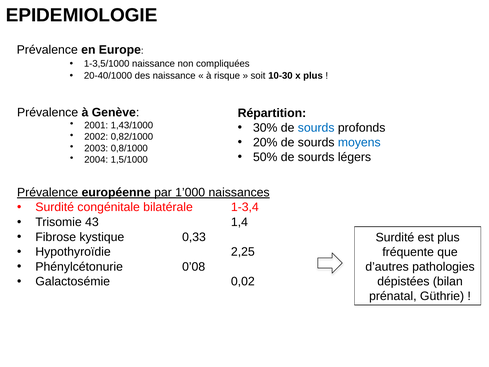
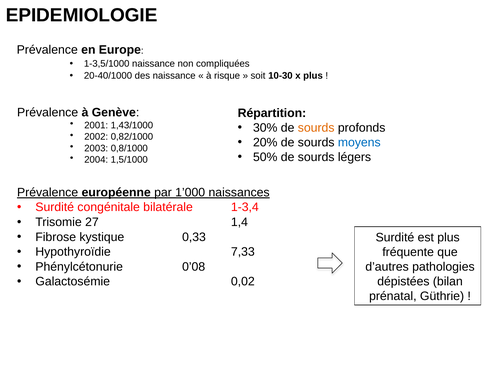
sourds at (316, 128) colour: blue -> orange
43: 43 -> 27
2,25: 2,25 -> 7,33
